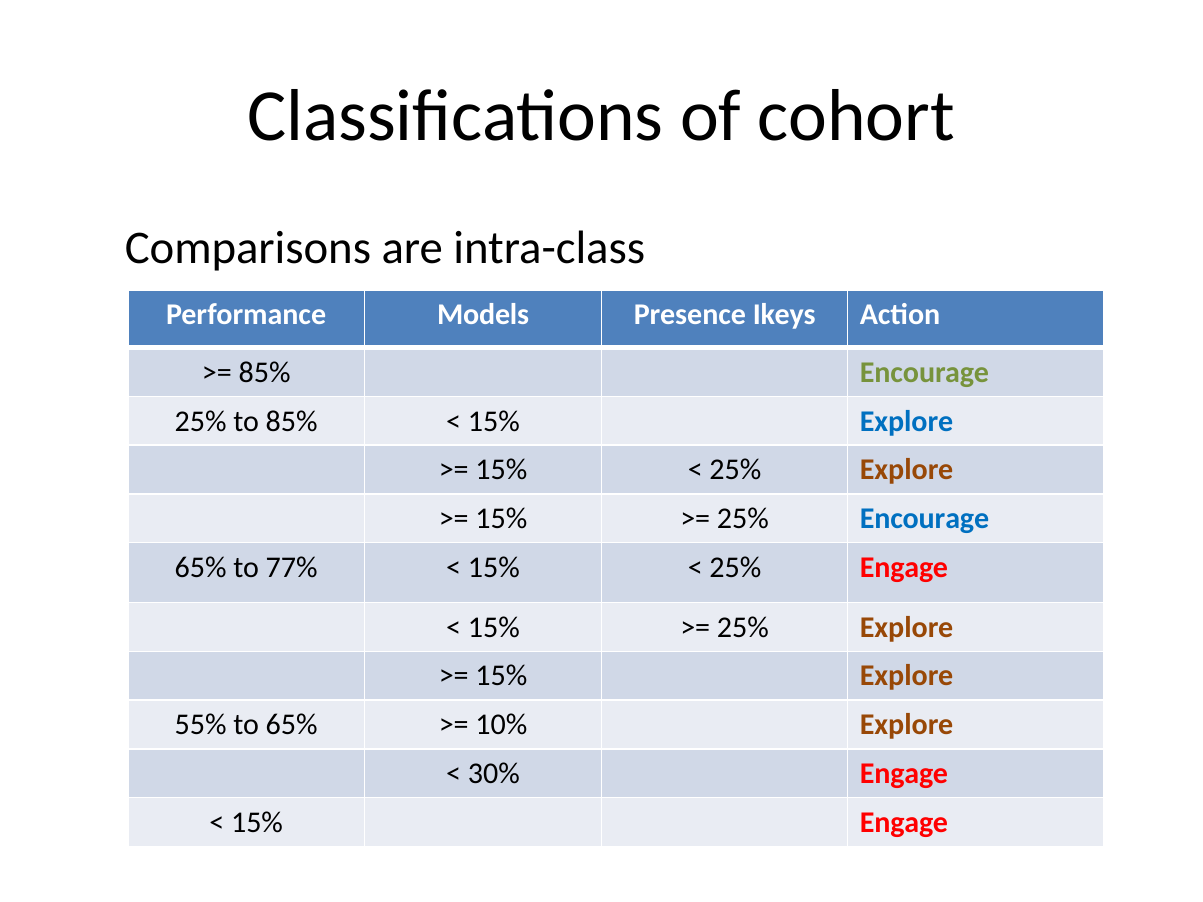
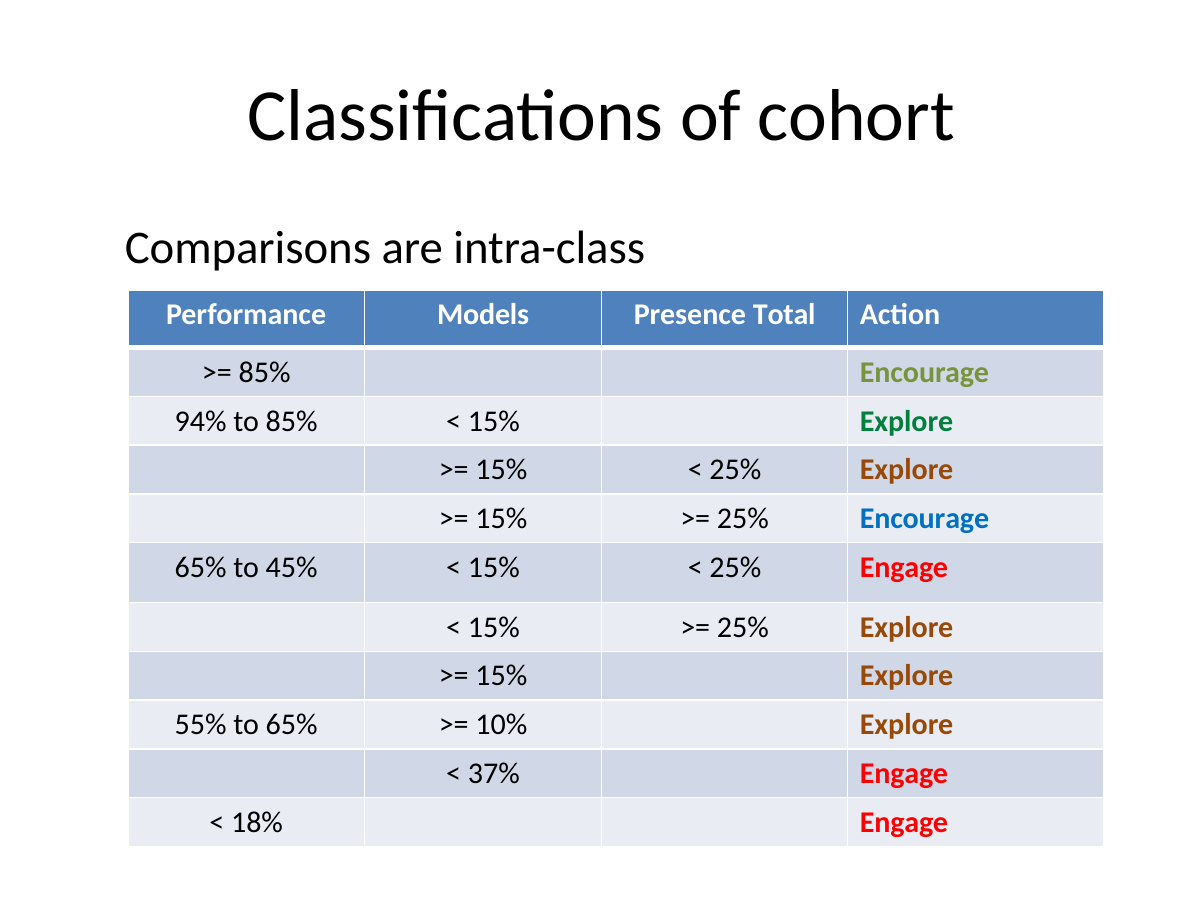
Ikeys: Ikeys -> Total
25% at (201, 421): 25% -> 94%
Explore at (907, 421) colour: blue -> green
77%: 77% -> 45%
30%: 30% -> 37%
15% at (257, 823): 15% -> 18%
